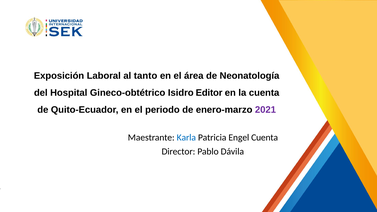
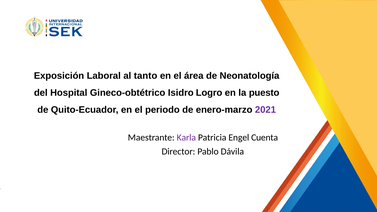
Editor: Editor -> Logro
la cuenta: cuenta -> puesto
Karla colour: blue -> purple
